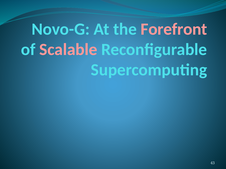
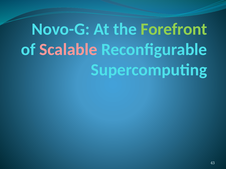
Forefront colour: pink -> light green
